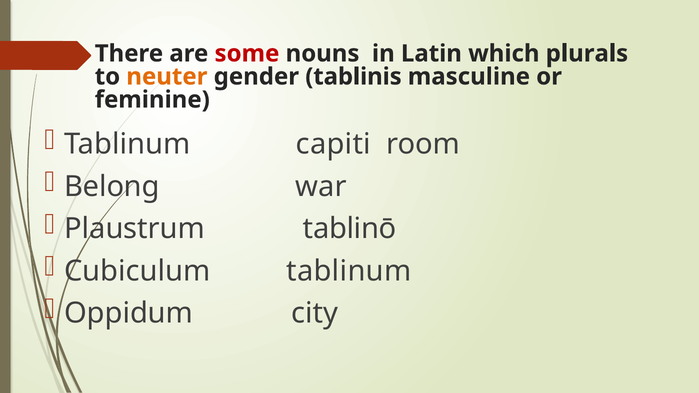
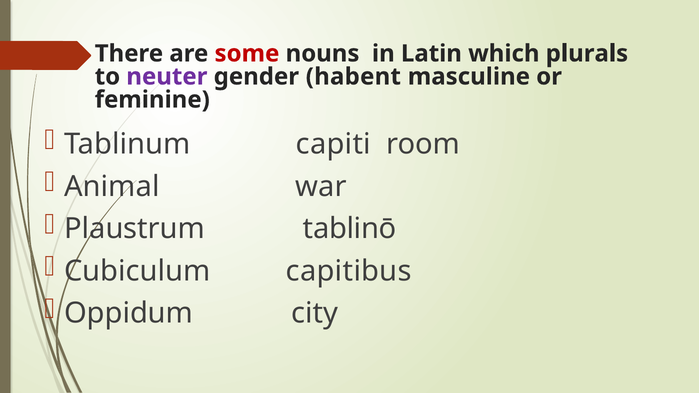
neuter colour: orange -> purple
tablinis: tablinis -> habent
Belong: Belong -> Animal
Cubiculum tablinum: tablinum -> capitibus
